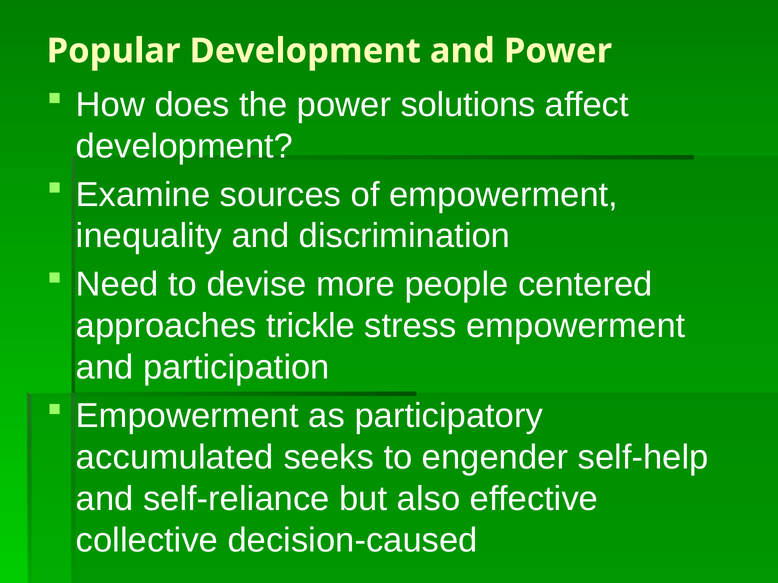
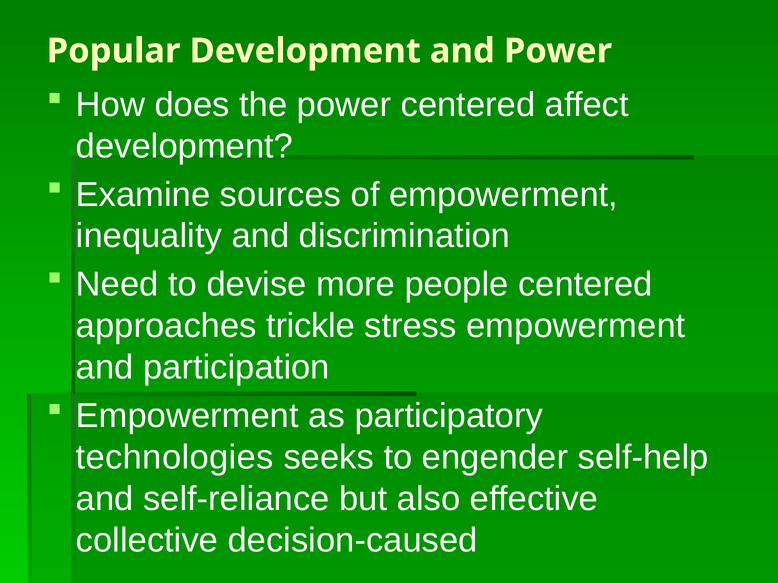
power solutions: solutions -> centered
accumulated: accumulated -> technologies
